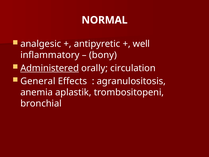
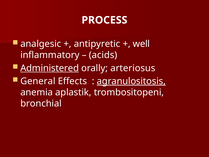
NORMAL: NORMAL -> PROCESS
bony: bony -> acids
circulation: circulation -> arteriosus
agranulositosis underline: none -> present
